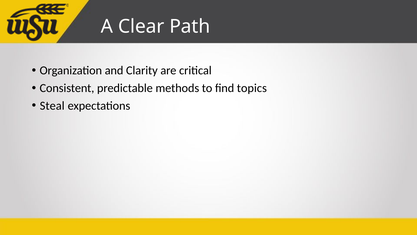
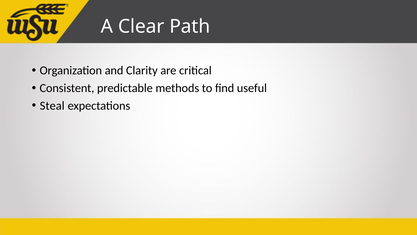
topics: topics -> useful
